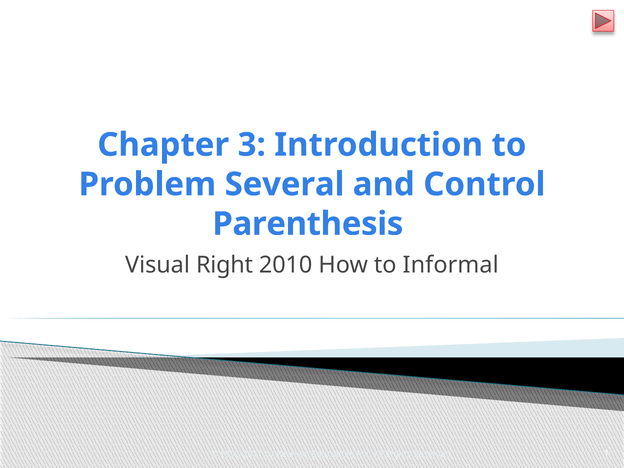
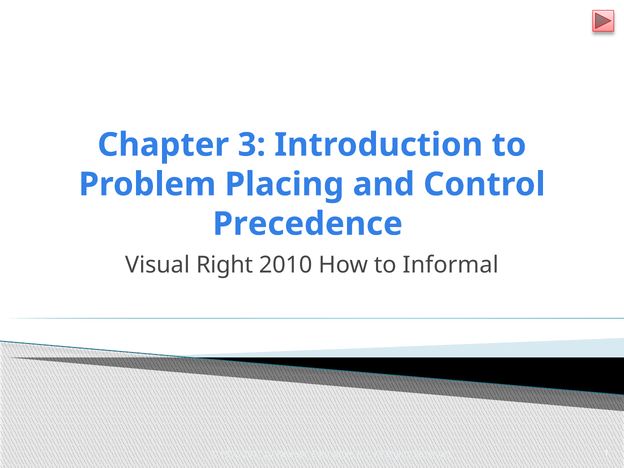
Several: Several -> Placing
Parenthesis: Parenthesis -> Precedence
